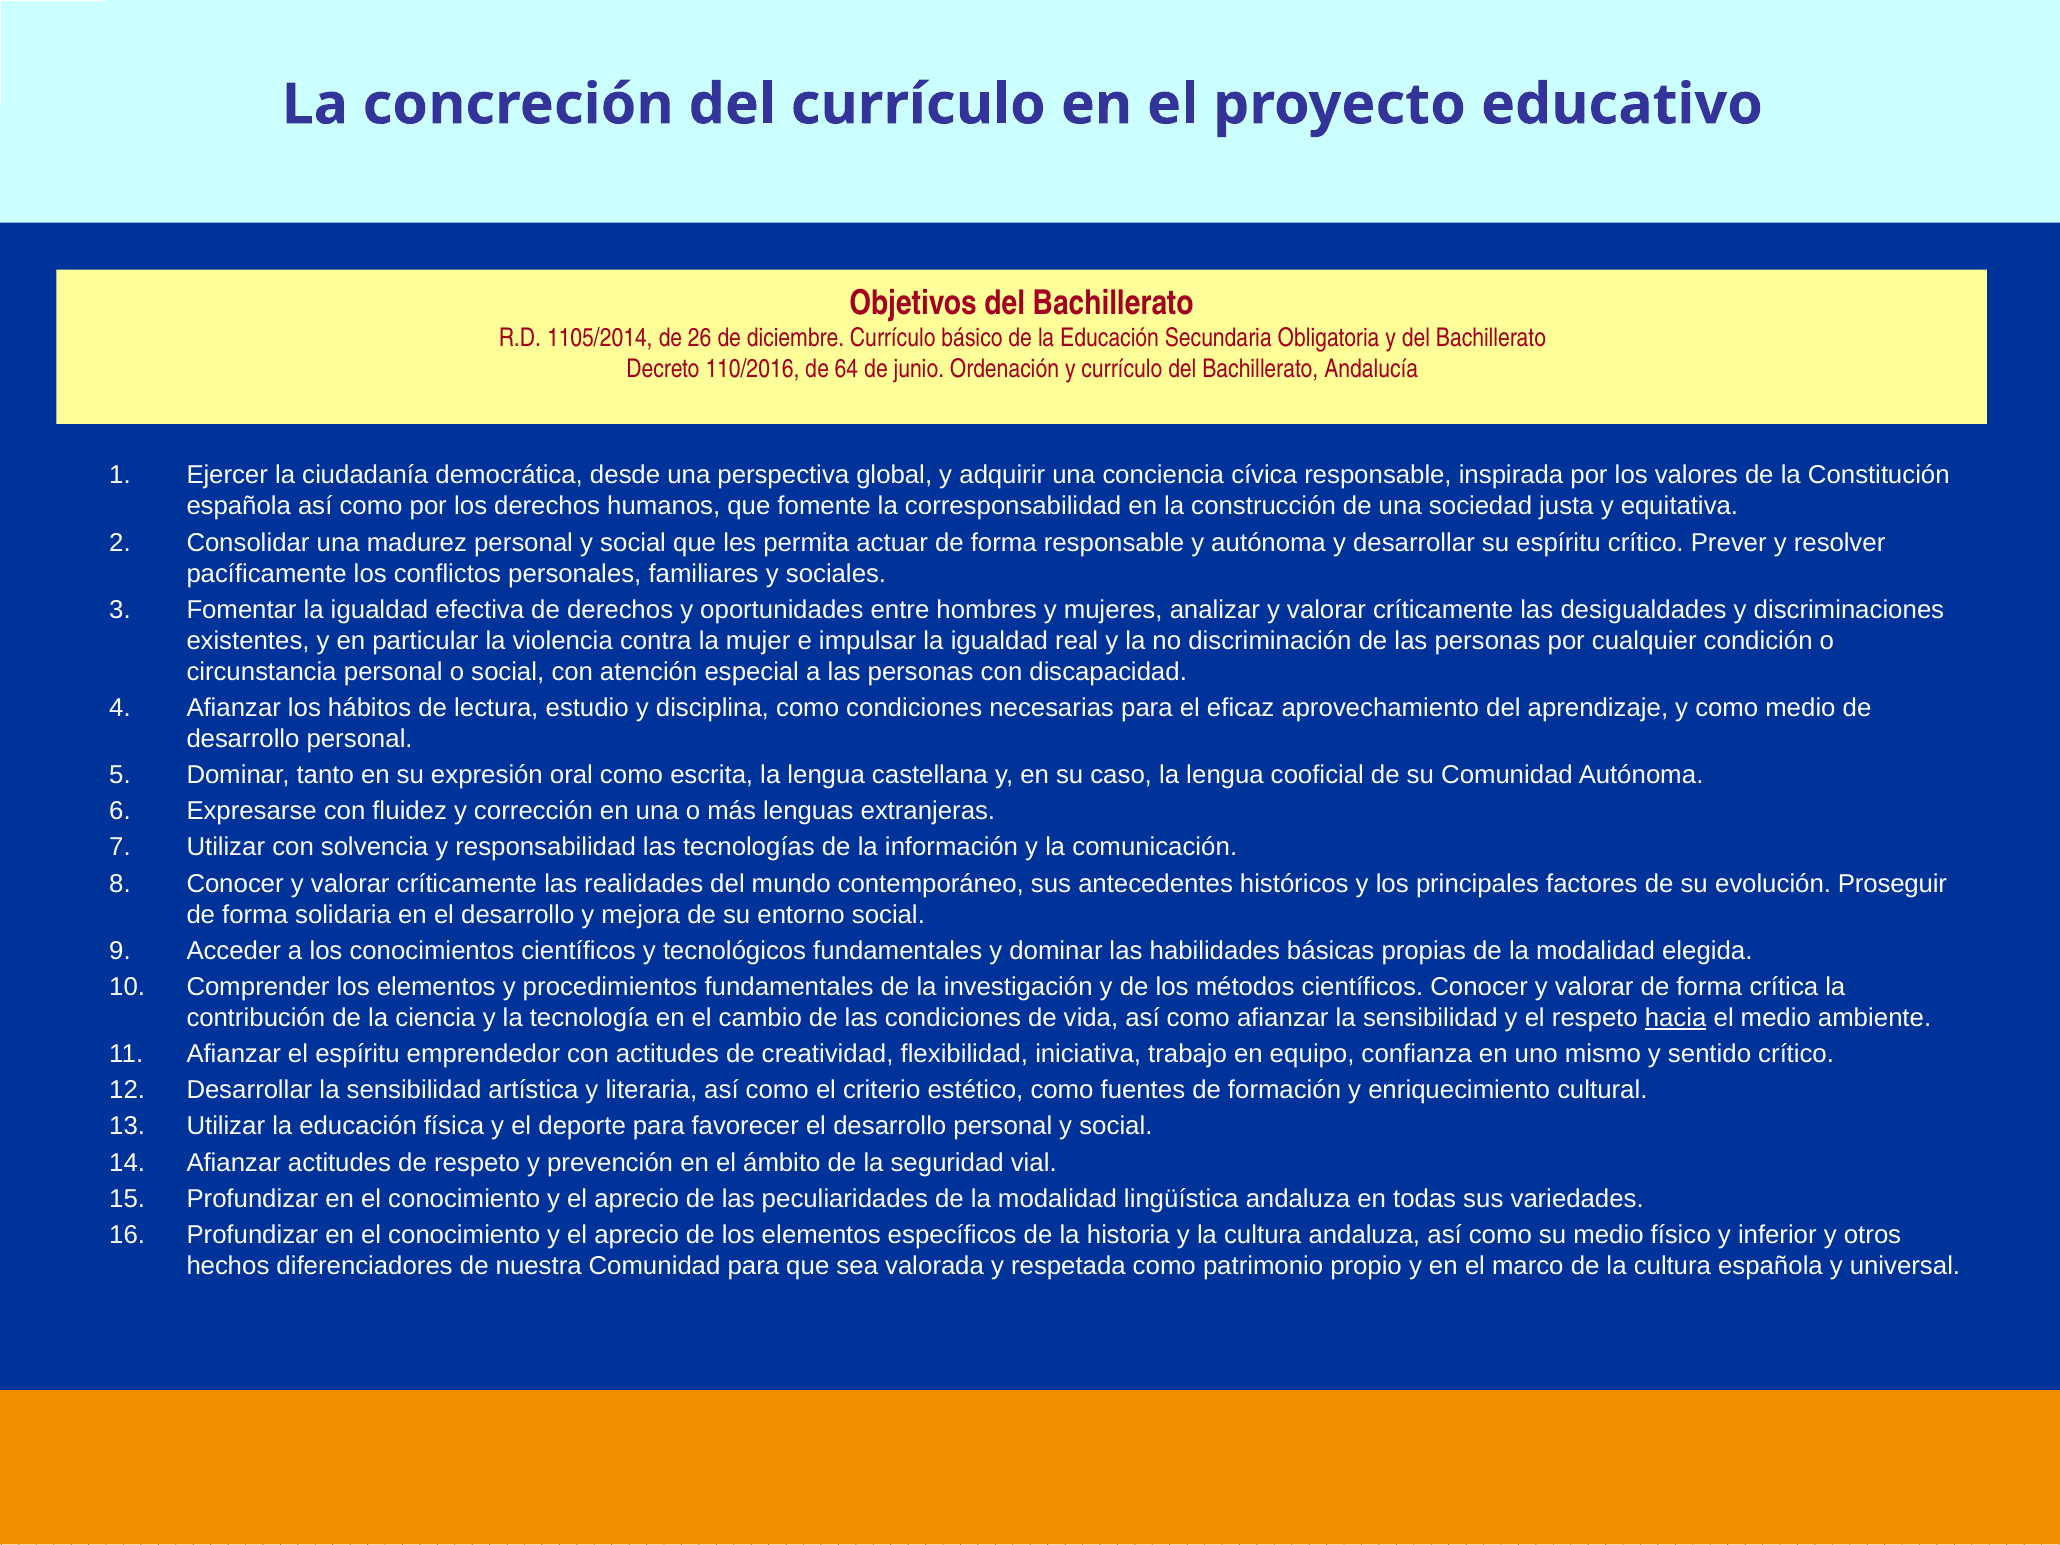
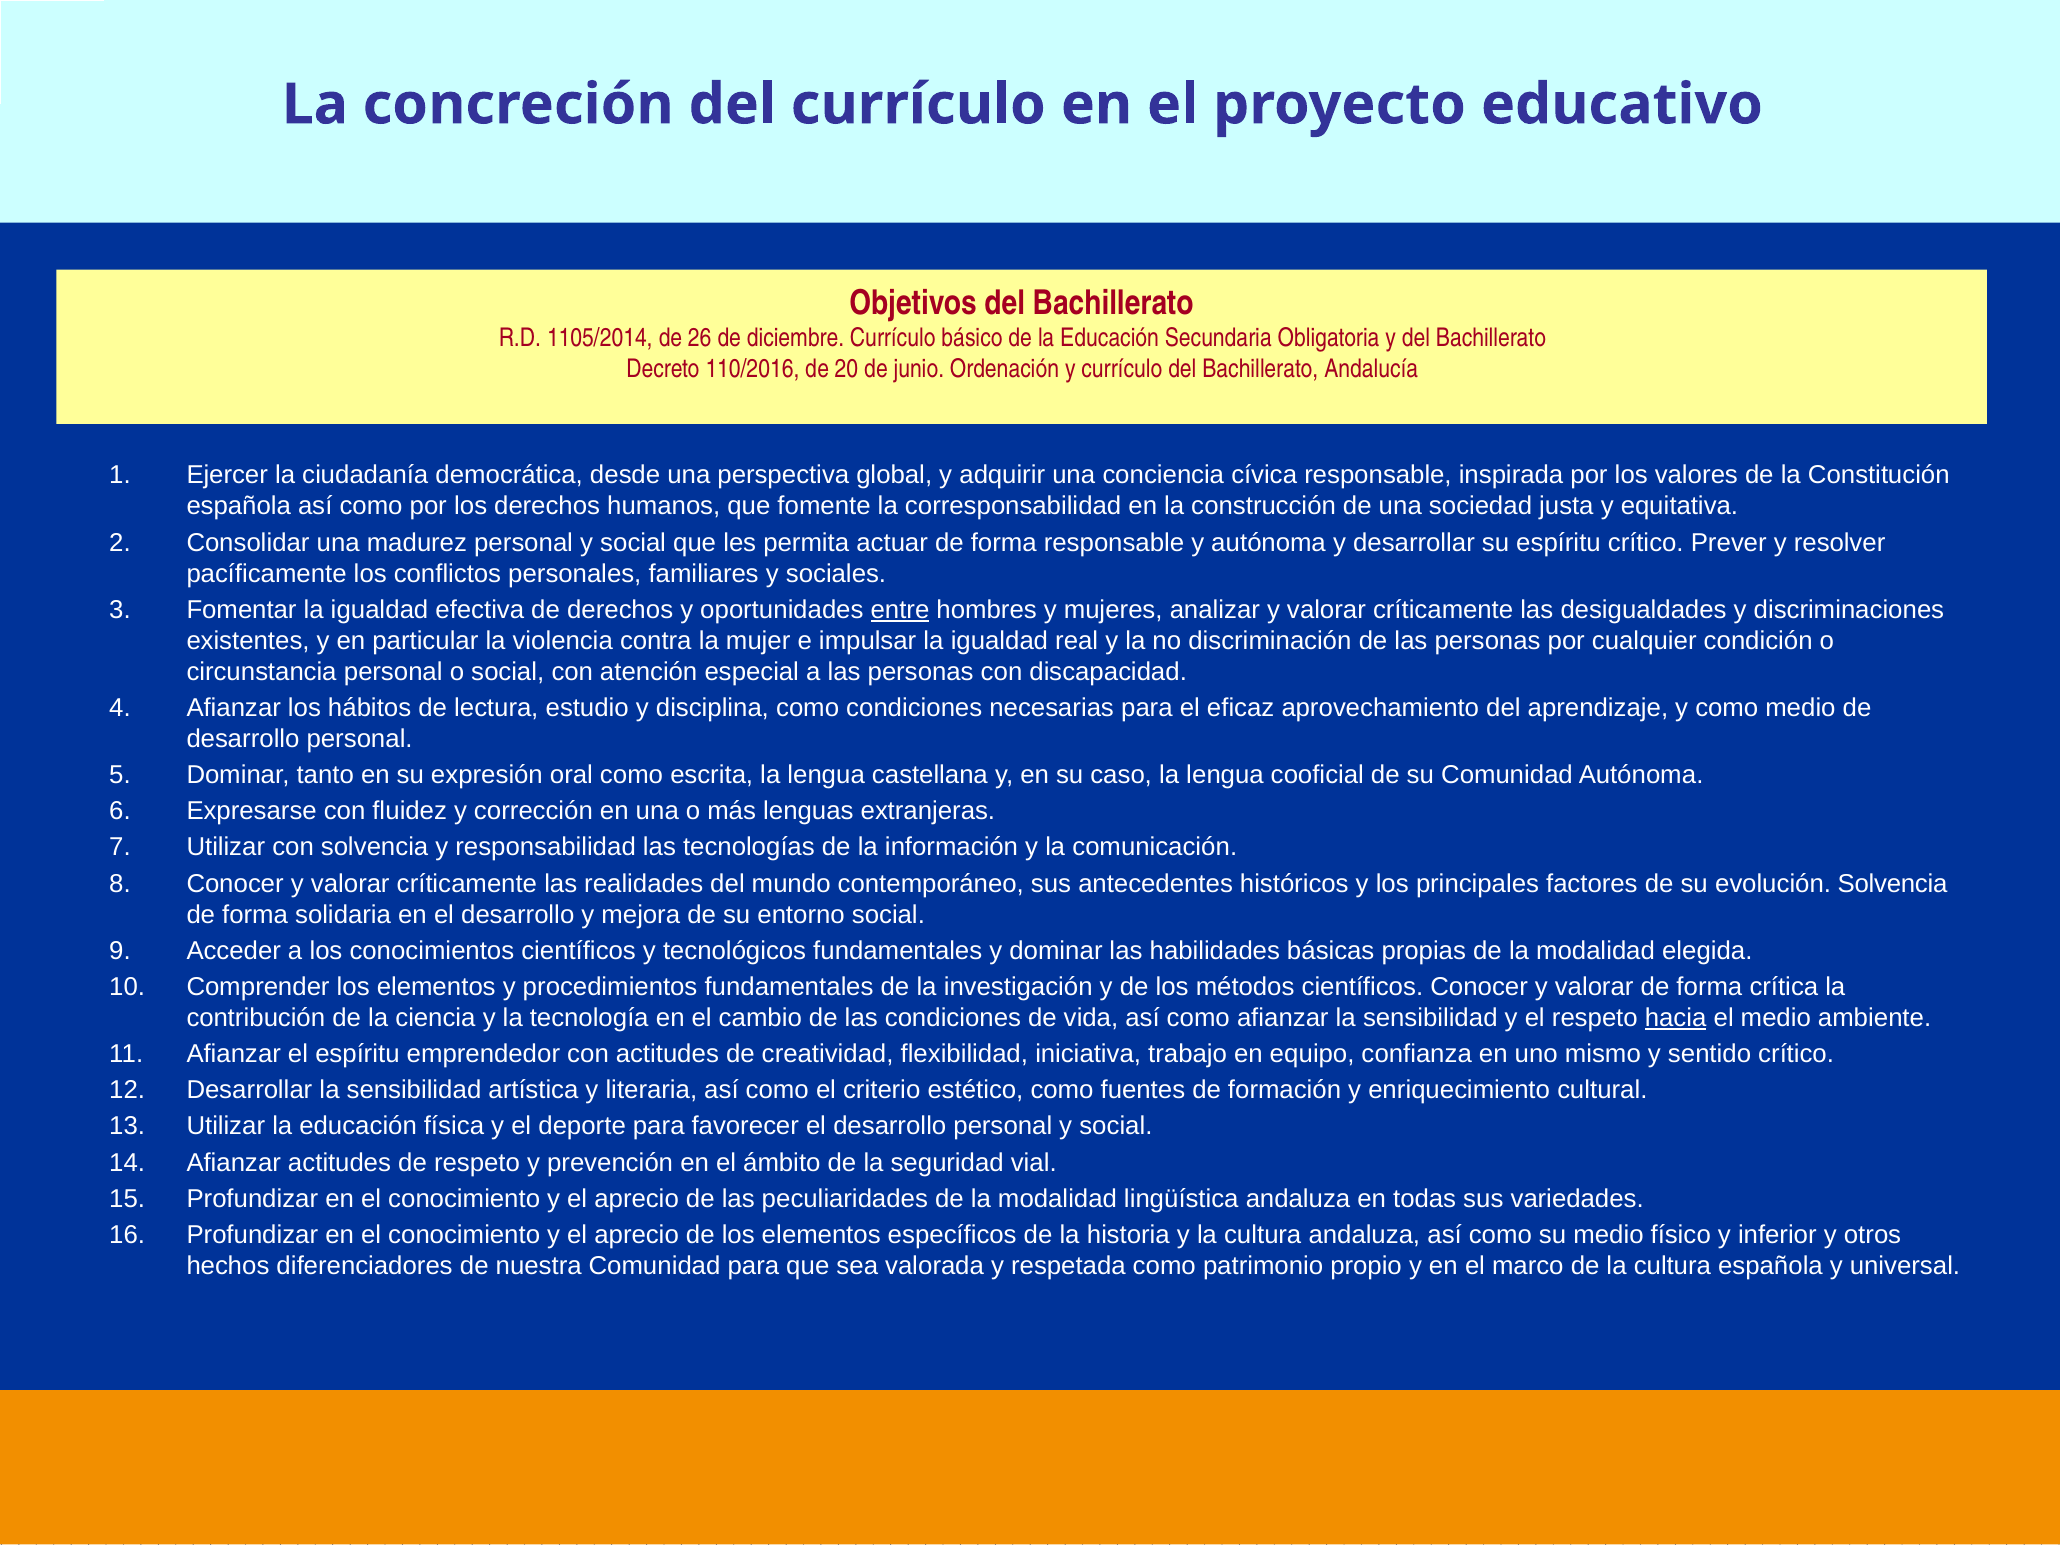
64: 64 -> 20
entre underline: none -> present
evolución Proseguir: Proseguir -> Solvencia
